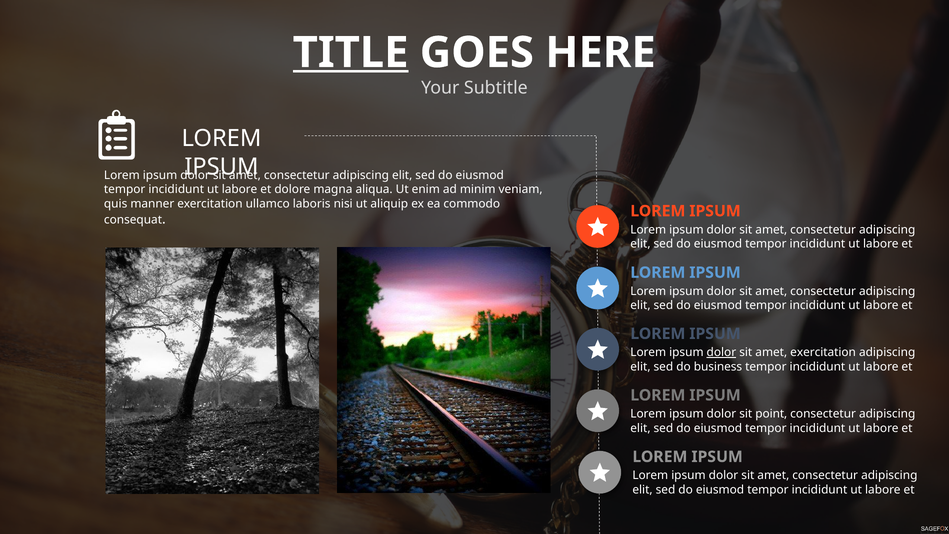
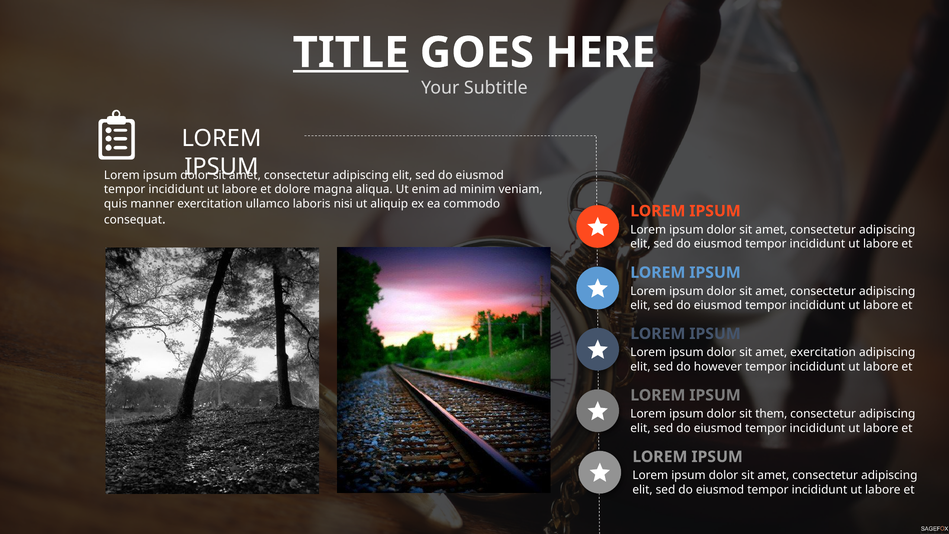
dolor at (721, 352) underline: present -> none
business: business -> however
point: point -> them
